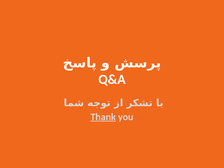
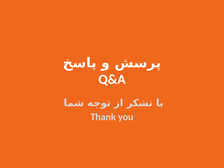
Thank underline: present -> none
